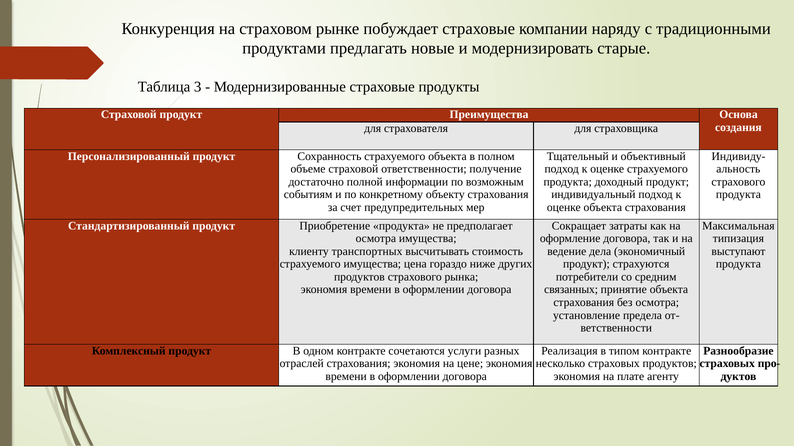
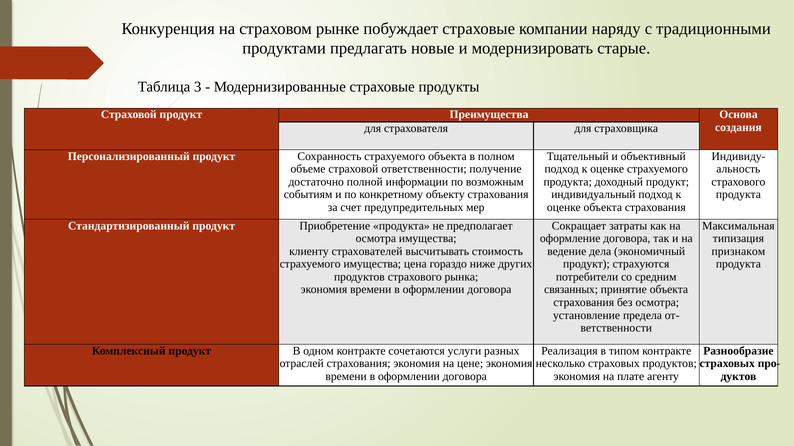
транспортных: транспортных -> страхователей
выступают: выступают -> признаком
